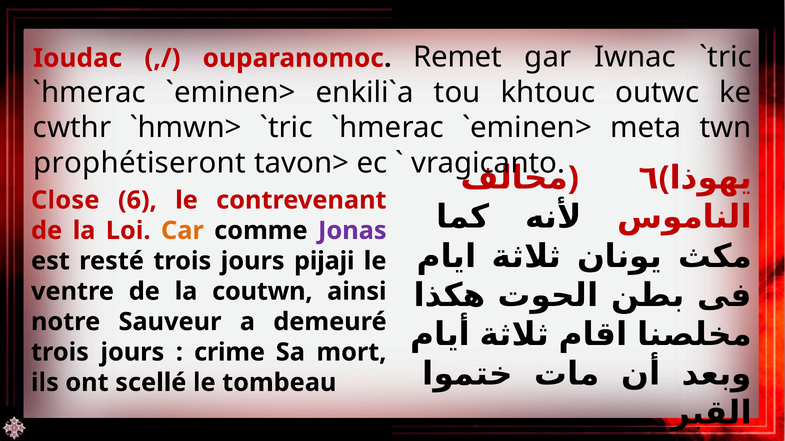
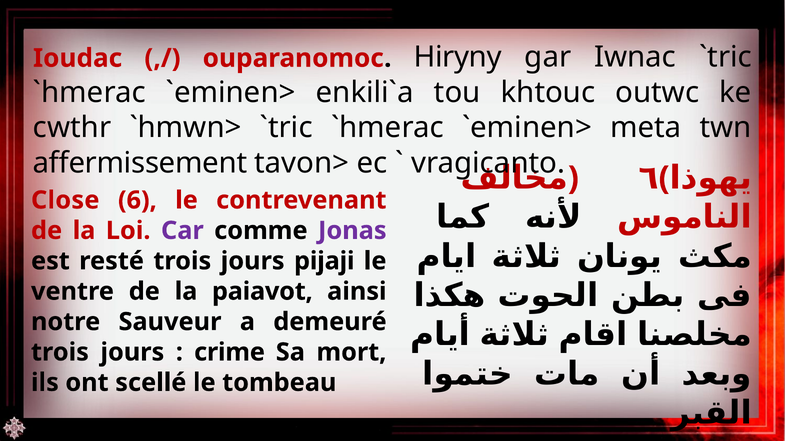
Remet: Remet -> Hiryny
prophétiseront: prophétiseront -> affermissement
Car colour: orange -> purple
coutwn: coutwn -> paiavot
